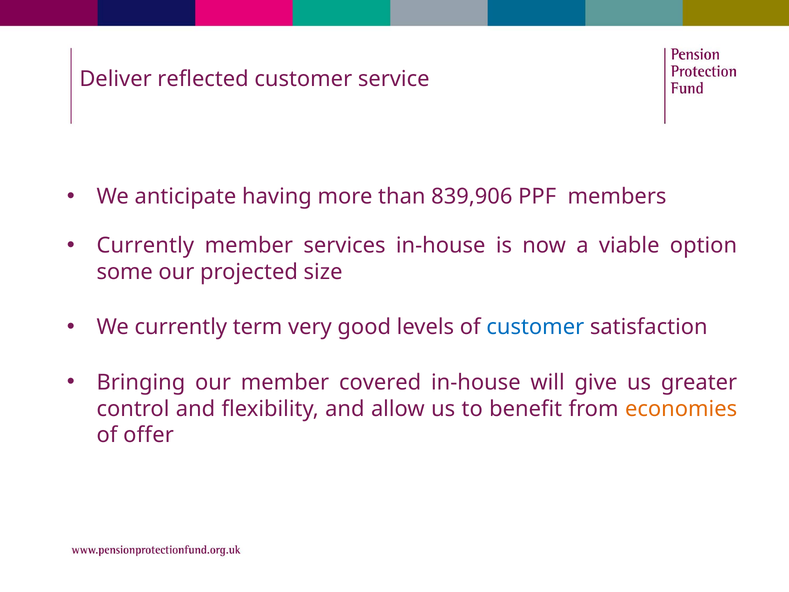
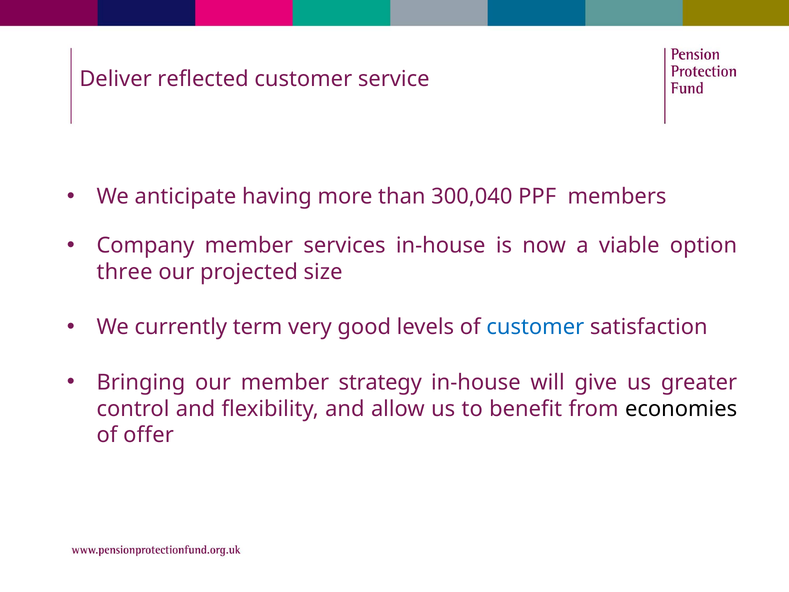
839,906: 839,906 -> 300,040
Currently at (145, 246): Currently -> Company
some: some -> three
covered: covered -> strategy
economies colour: orange -> black
